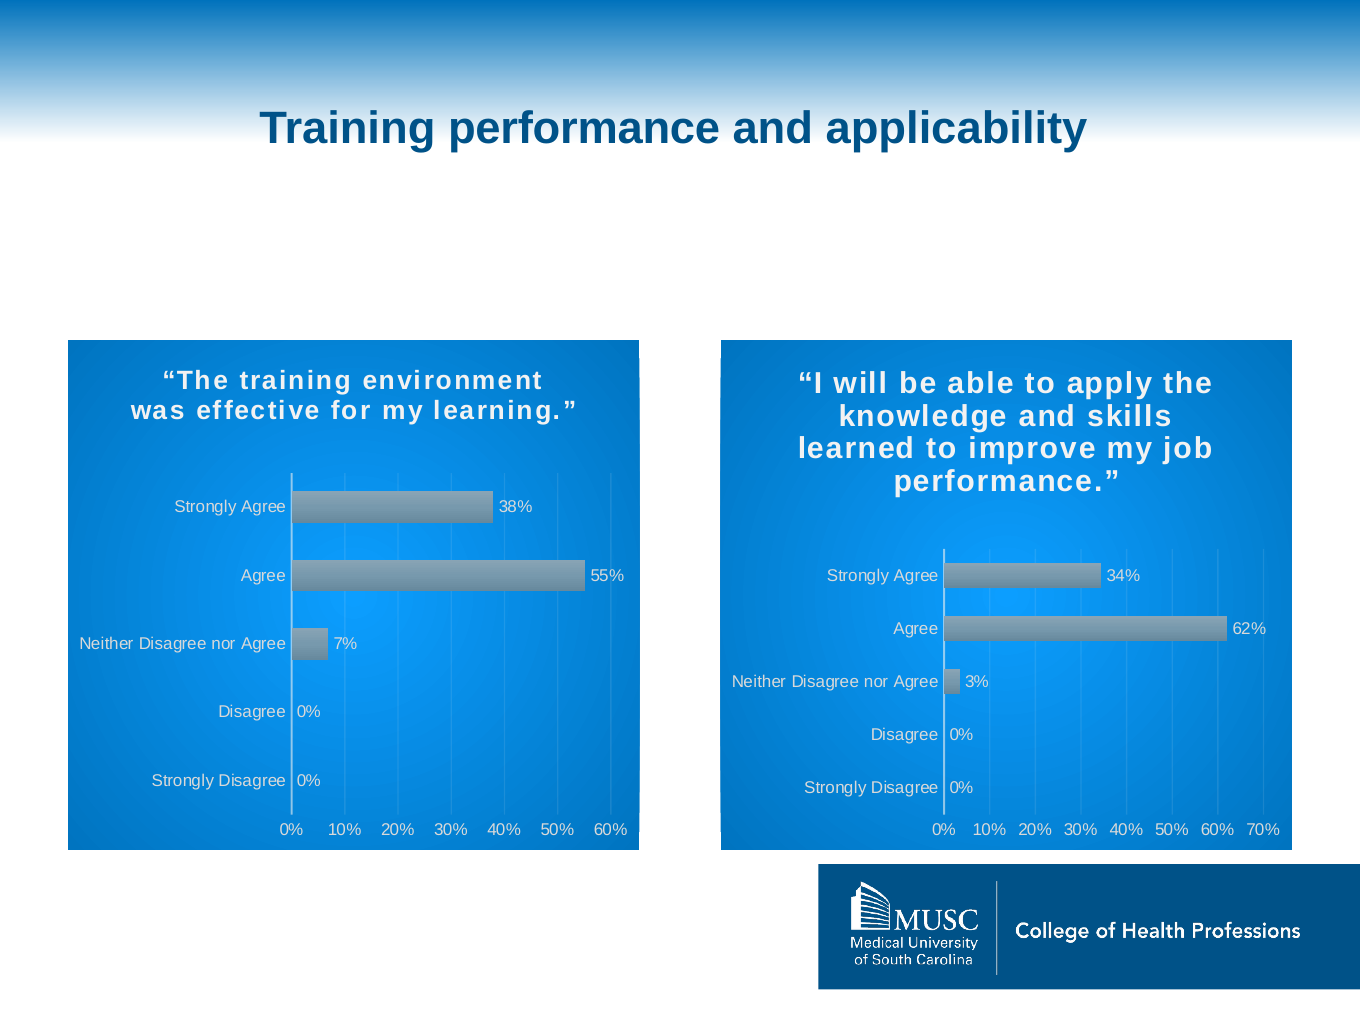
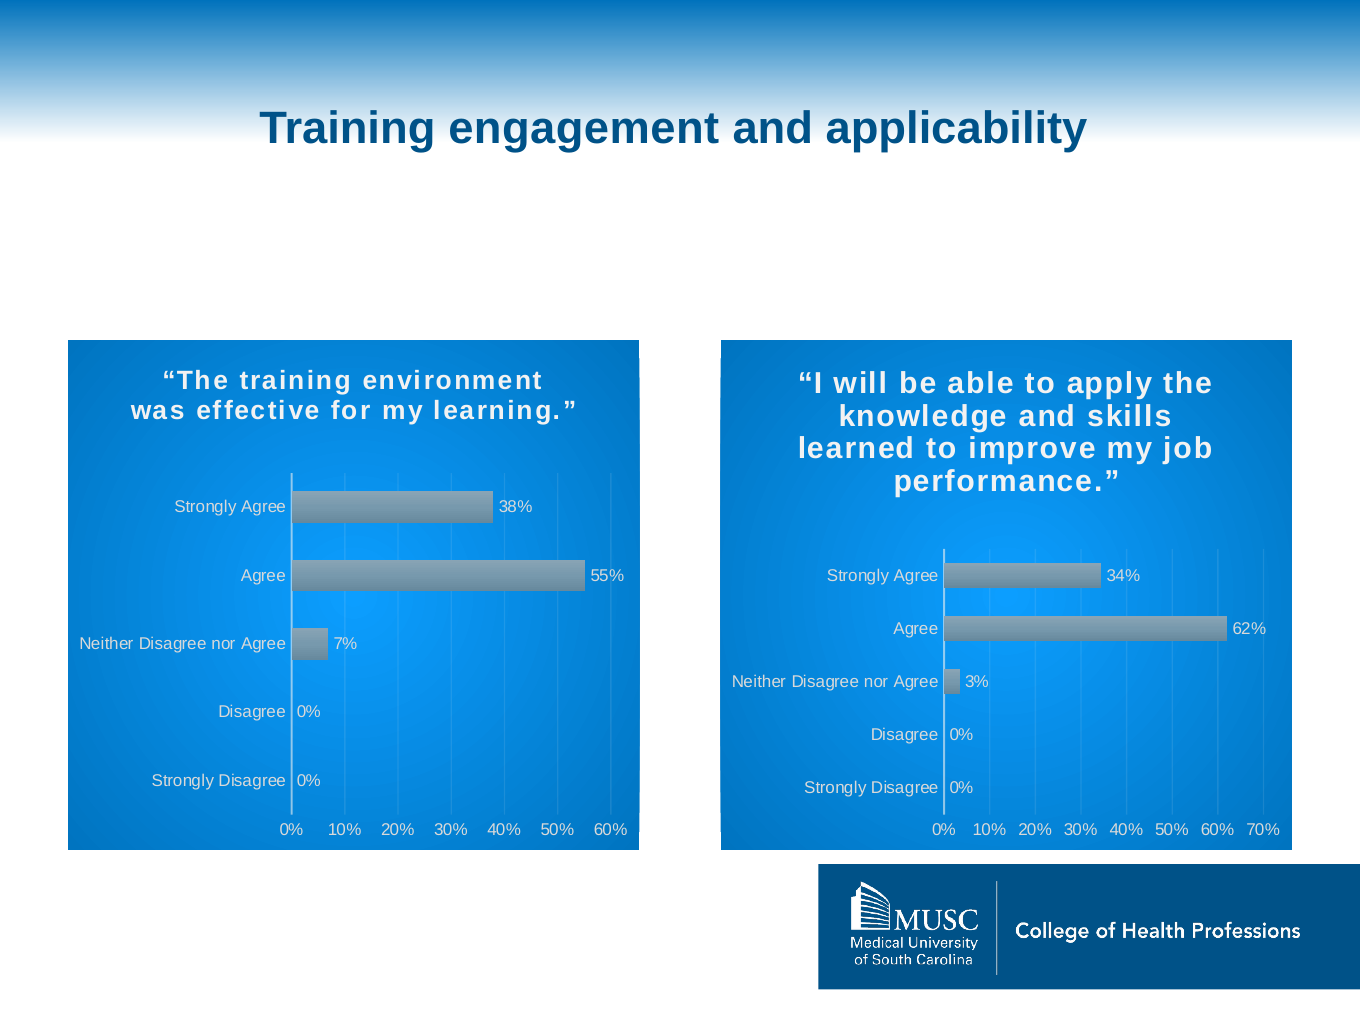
Training performance: performance -> engagement
